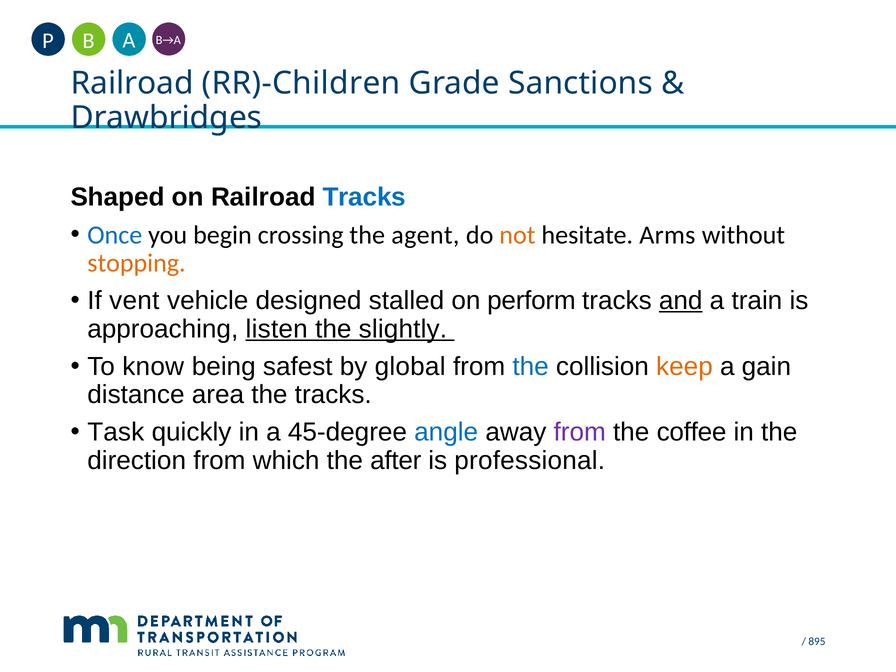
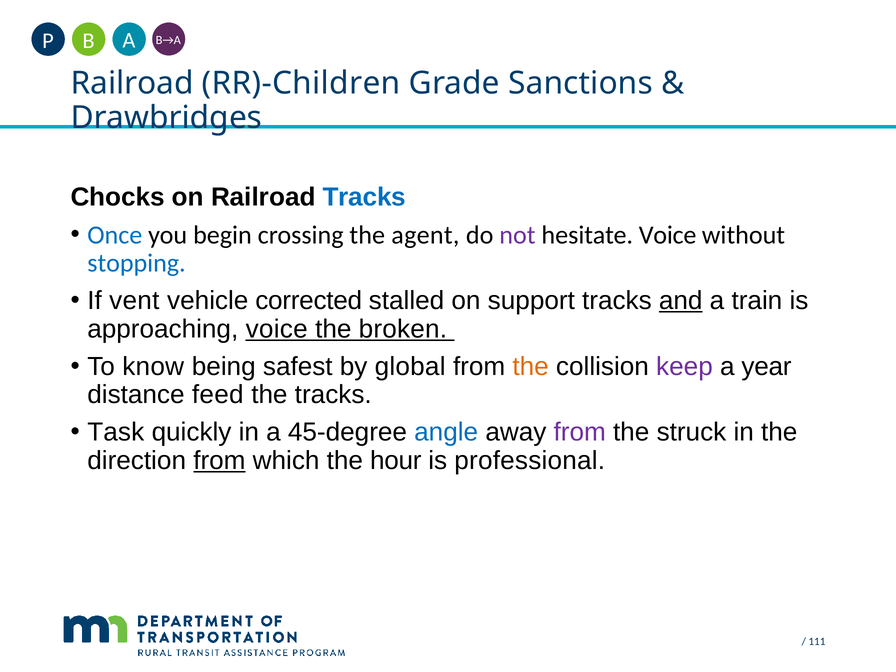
Shaped: Shaped -> Chocks
not colour: orange -> purple
hesitate Arms: Arms -> Voice
stopping colour: orange -> blue
designed: designed -> corrected
perform: perform -> support
approaching listen: listen -> voice
slightly: slightly -> broken
the at (531, 366) colour: blue -> orange
keep colour: orange -> purple
gain: gain -> year
area: area -> feed
coffee: coffee -> struck
from at (219, 460) underline: none -> present
after: after -> hour
895: 895 -> 111
